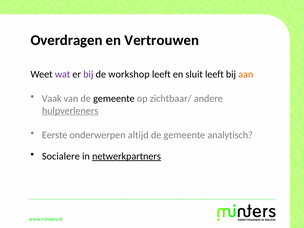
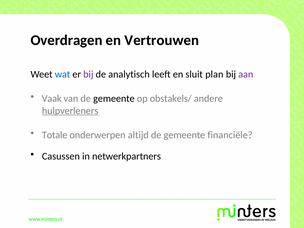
wat colour: purple -> blue
workshop: workshop -> analytisch
sluit leeft: leeft -> plan
aan colour: orange -> purple
zichtbaar/: zichtbaar/ -> obstakels/
Eerste: Eerste -> Totale
analytisch: analytisch -> financiële
Socialere: Socialere -> Casussen
netwerkpartners underline: present -> none
